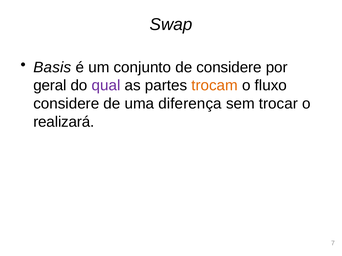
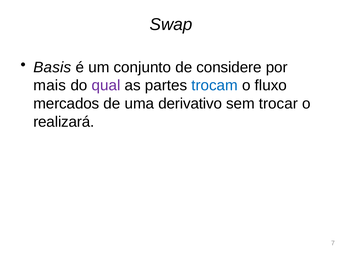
geral: geral -> mais
trocam colour: orange -> blue
considere at (66, 104): considere -> mercados
diferença: diferença -> derivativo
